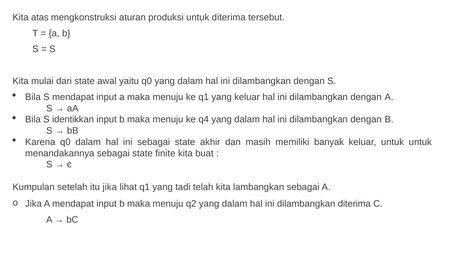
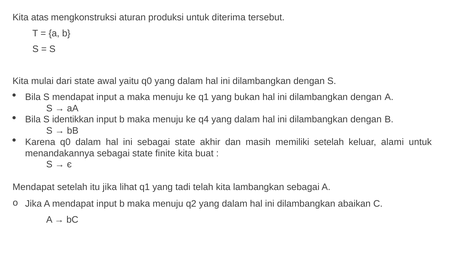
yang keluar: keluar -> bukan
memiliki banyak: banyak -> setelah
keluar untuk: untuk -> alami
Kumpulan at (34, 187): Kumpulan -> Mendapat
dilambangkan diterima: diterima -> abaikan
